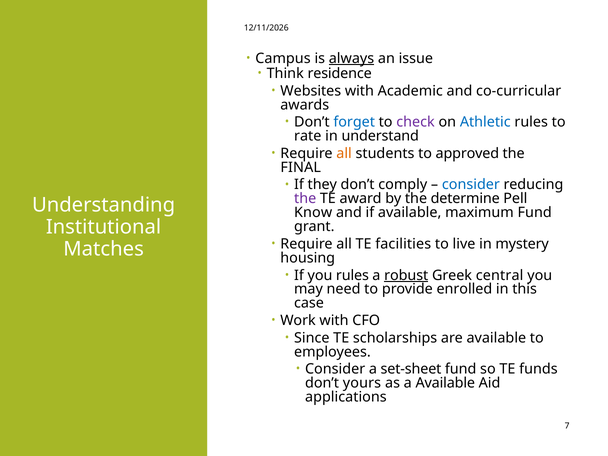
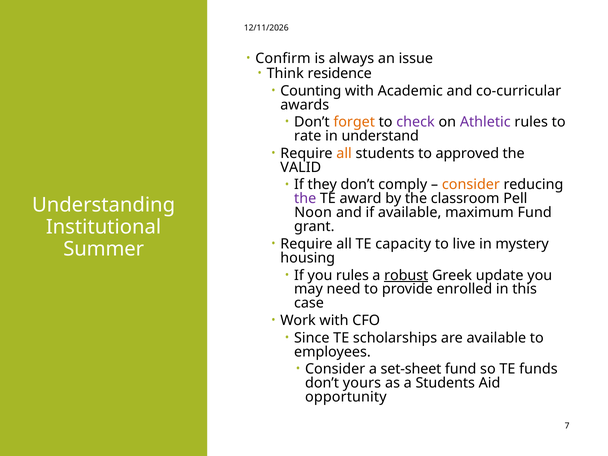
Campus: Campus -> Confirm
always underline: present -> none
Websites: Websites -> Counting
forget colour: blue -> orange
Athletic colour: blue -> purple
FINAL: FINAL -> VALID
consider at (471, 185) colour: blue -> orange
determine: determine -> classroom
Know: Know -> Noon
facilities: facilities -> capacity
Matches: Matches -> Summer
central: central -> update
a Available: Available -> Students
applications: applications -> opportunity
